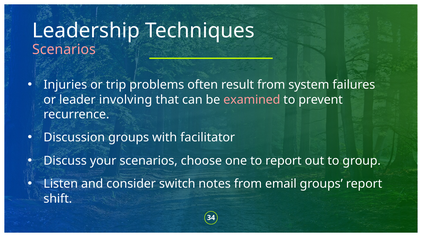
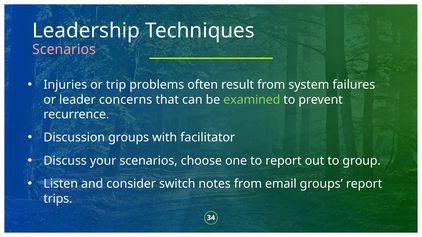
involving: involving -> concerns
examined colour: pink -> light green
shift: shift -> trips
